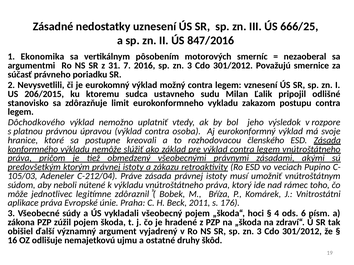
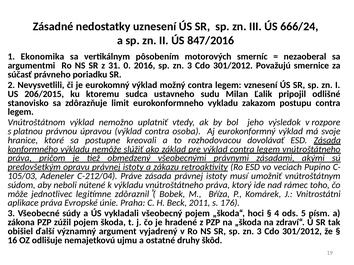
666/25: 666/25 -> 666/24
7: 7 -> 0
Dôchodkového: Dôchodkového -> Vnútroštátnom
členského: členského -> dovolávať
ktorým: ktorým -> opravu
6: 6 -> 5
